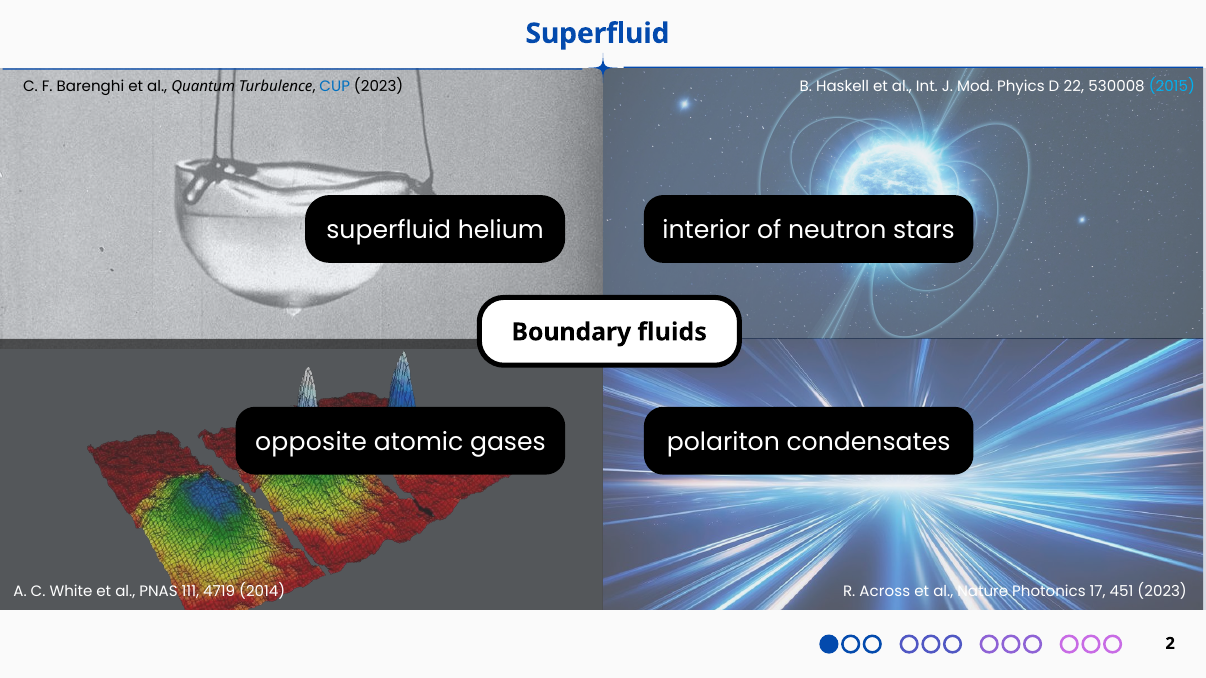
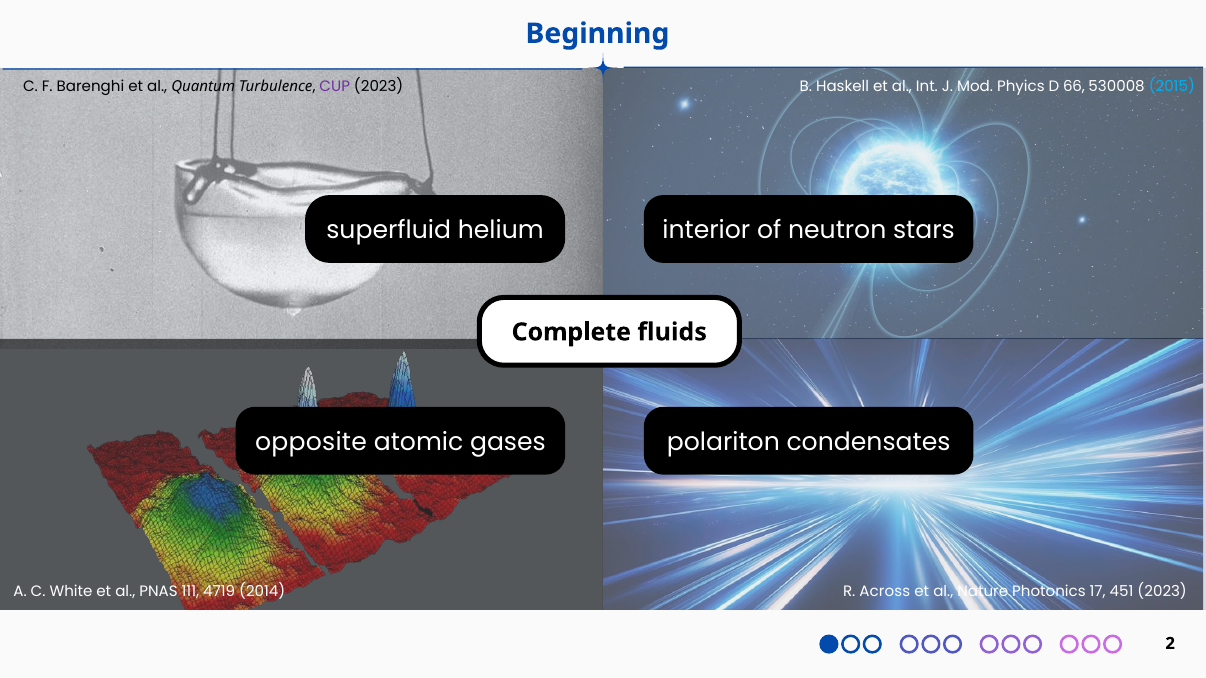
Superfluid at (597, 34): Superfluid -> Beginning
CUP colour: blue -> purple
22: 22 -> 66
Boundary: Boundary -> Complete
